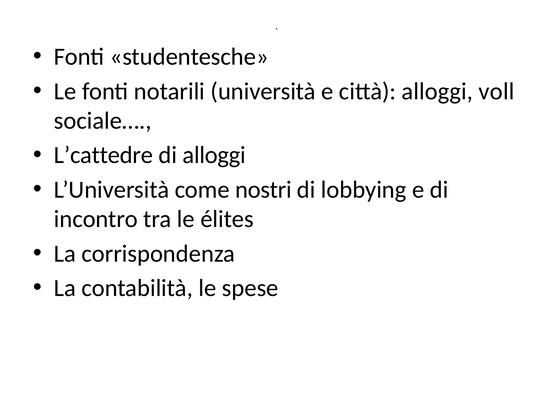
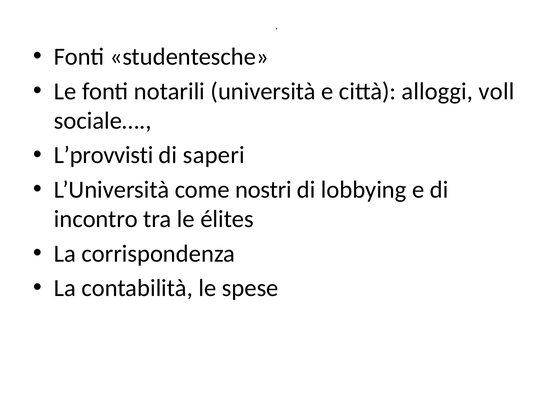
L’cattedre: L’cattedre -> L’provvisti
di alloggi: alloggi -> saperi
